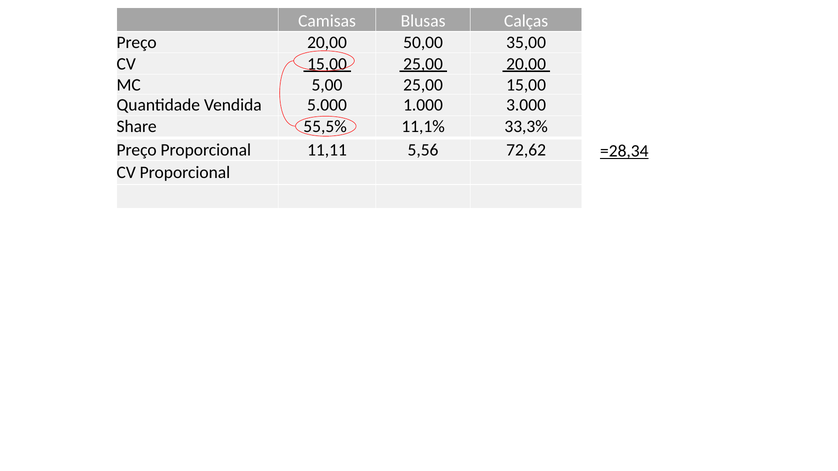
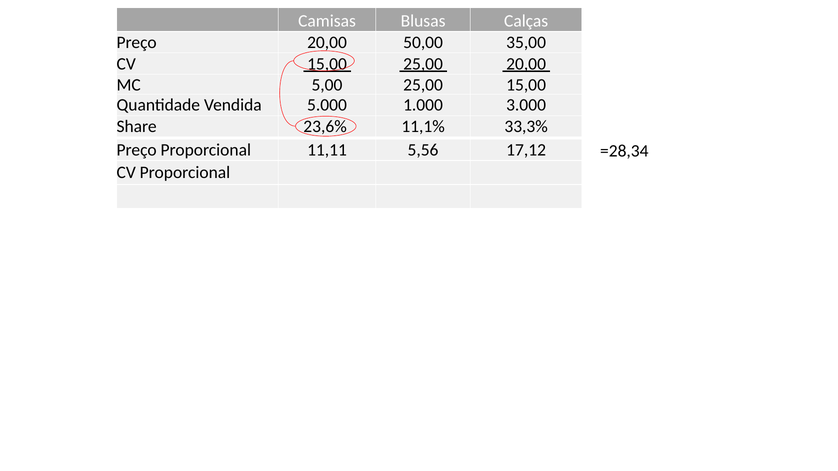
55,5%: 55,5% -> 23,6%
72,62: 72,62 -> 17,12
=28,34 underline: present -> none
